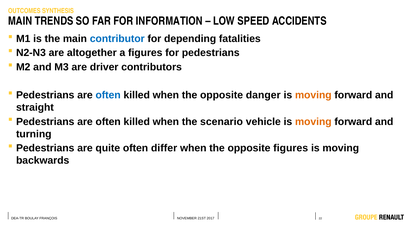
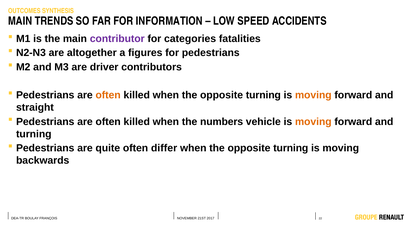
contributor colour: blue -> purple
depending: depending -> categories
often at (108, 95) colour: blue -> orange
danger at (263, 95): danger -> turning
scenario: scenario -> numbers
figures at (291, 148): figures -> turning
